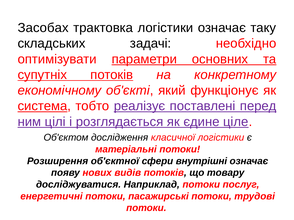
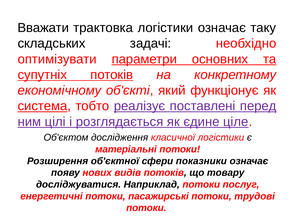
Засобах: Засобах -> Вважати
внутрішні: внутрішні -> показники
